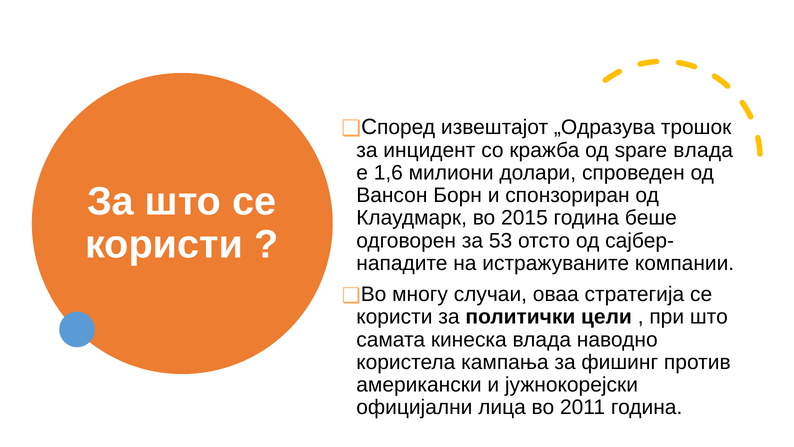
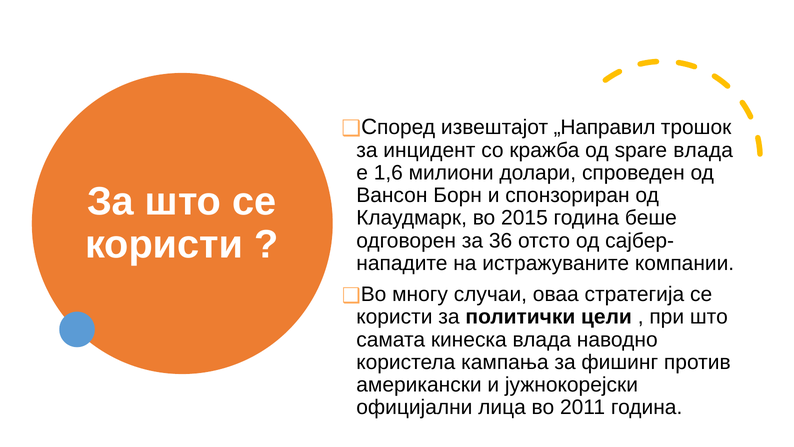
„Одразува: „Одразува -> „Направил
53: 53 -> 36
